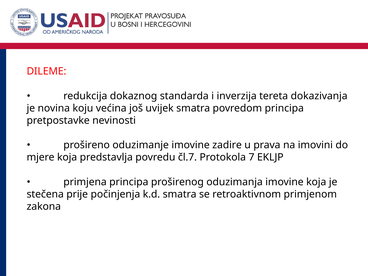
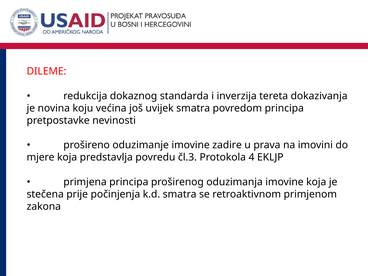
čl.7: čl.7 -> čl.3
7: 7 -> 4
